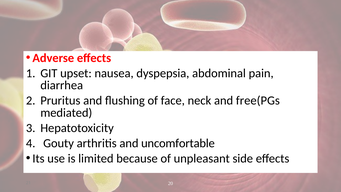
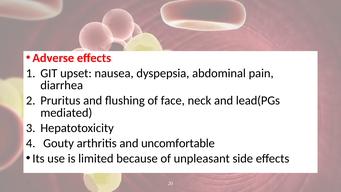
free(PGs: free(PGs -> lead(PGs
